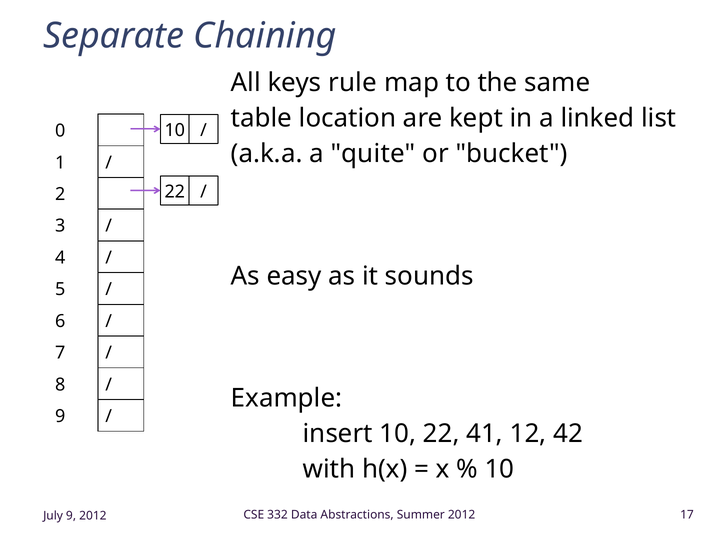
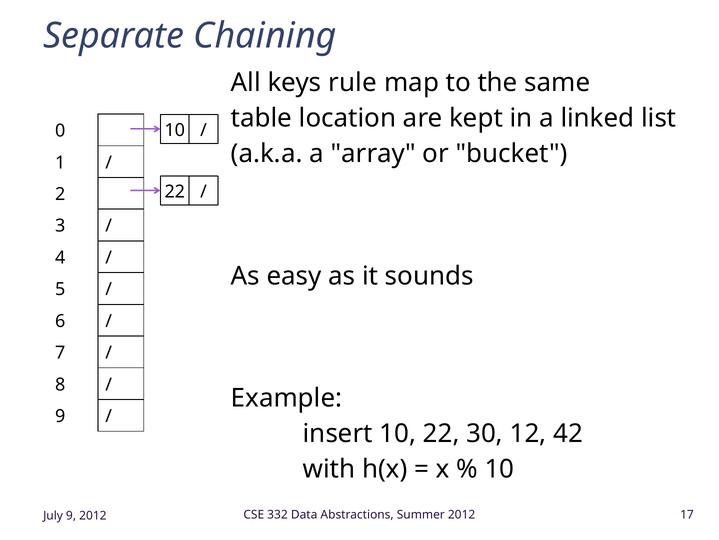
quite: quite -> array
41: 41 -> 30
